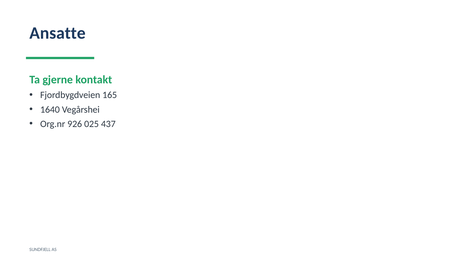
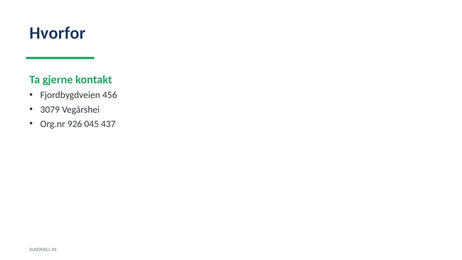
Ansatte: Ansatte -> Hvorfor
165: 165 -> 456
1640: 1640 -> 3079
025: 025 -> 045
